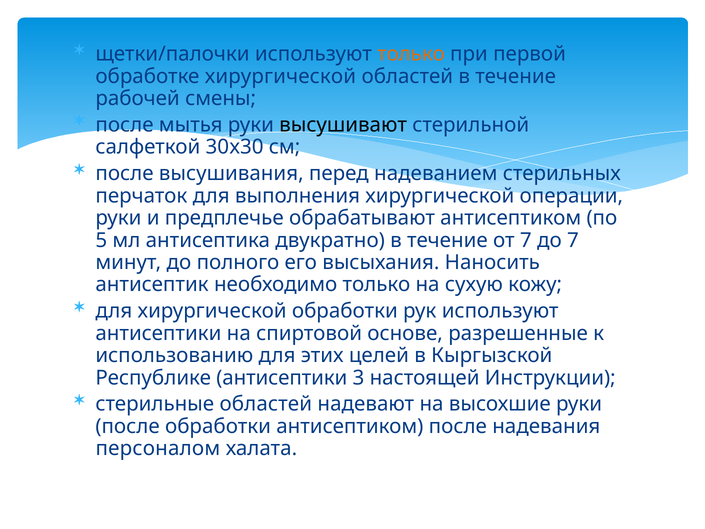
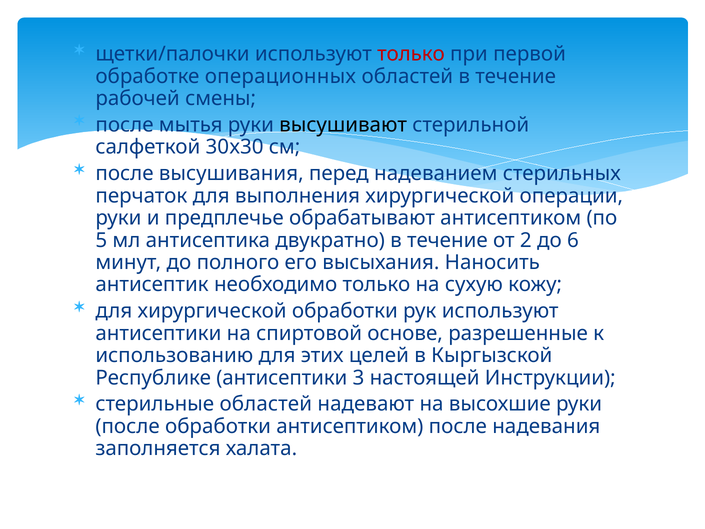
только at (411, 54) colour: orange -> red
обработке хирургической: хирургической -> операционных
от 7: 7 -> 2
до 7: 7 -> 6
персоналом: персоналом -> заполняется
